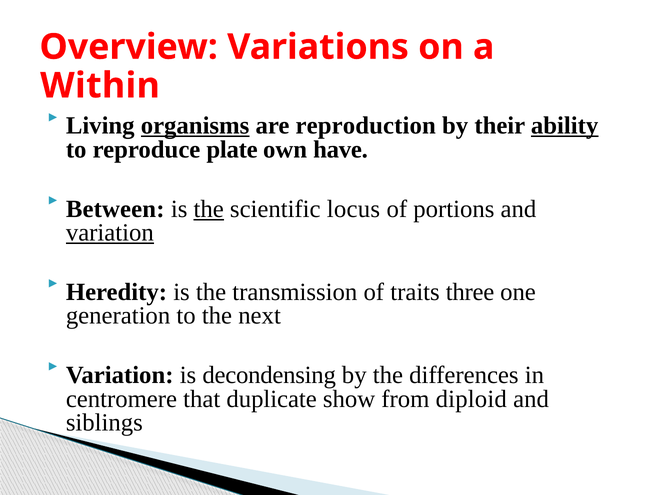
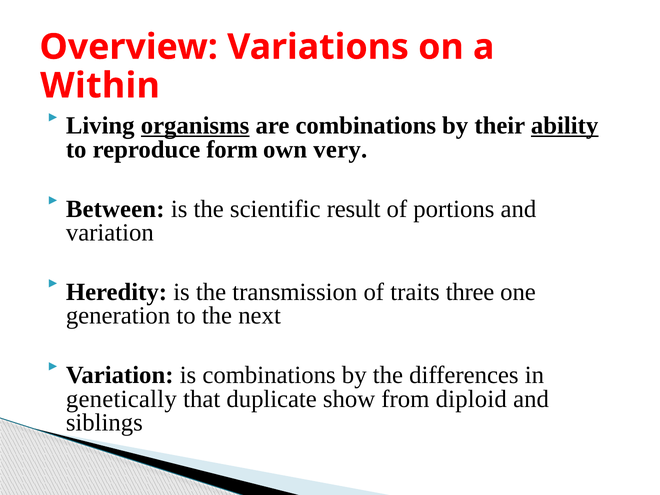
are reproduction: reproduction -> combinations
plate: plate -> form
have: have -> very
the at (209, 209) underline: present -> none
locus: locus -> result
variation at (110, 233) underline: present -> none
is decondensing: decondensing -> combinations
centromere: centromere -> genetically
